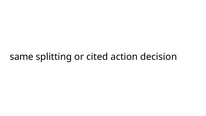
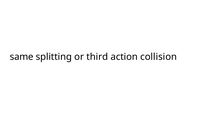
cited: cited -> third
decision: decision -> collision
